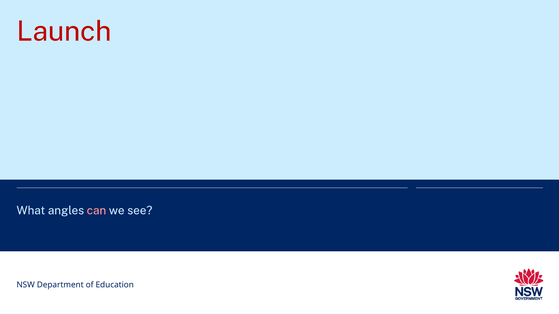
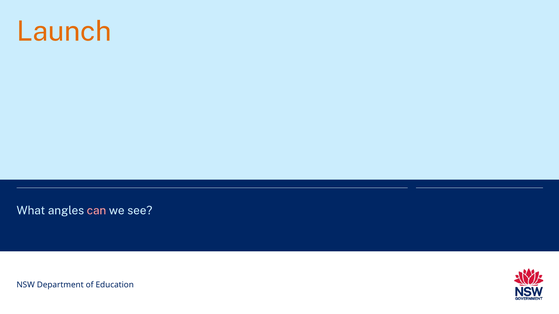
Launch colour: red -> orange
